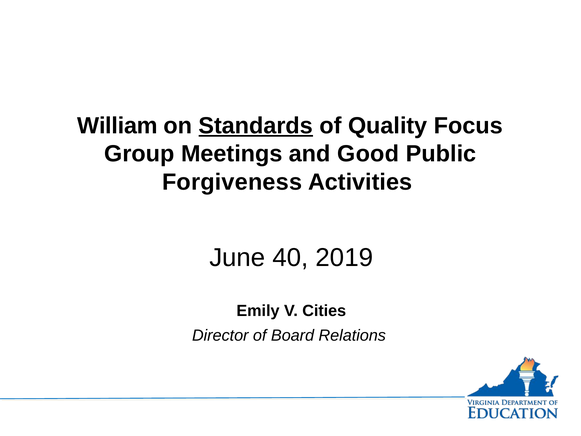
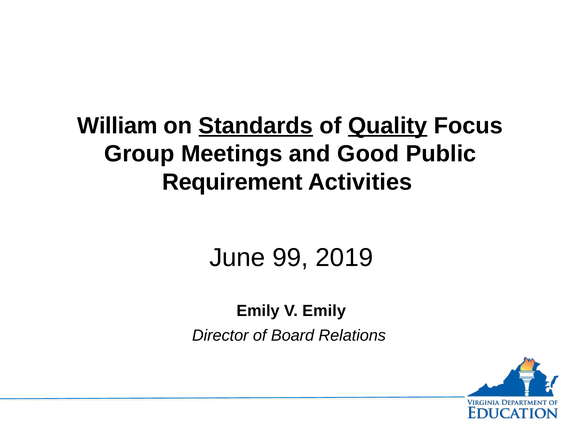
Quality underline: none -> present
Forgiveness: Forgiveness -> Requirement
40: 40 -> 99
V Cities: Cities -> Emily
